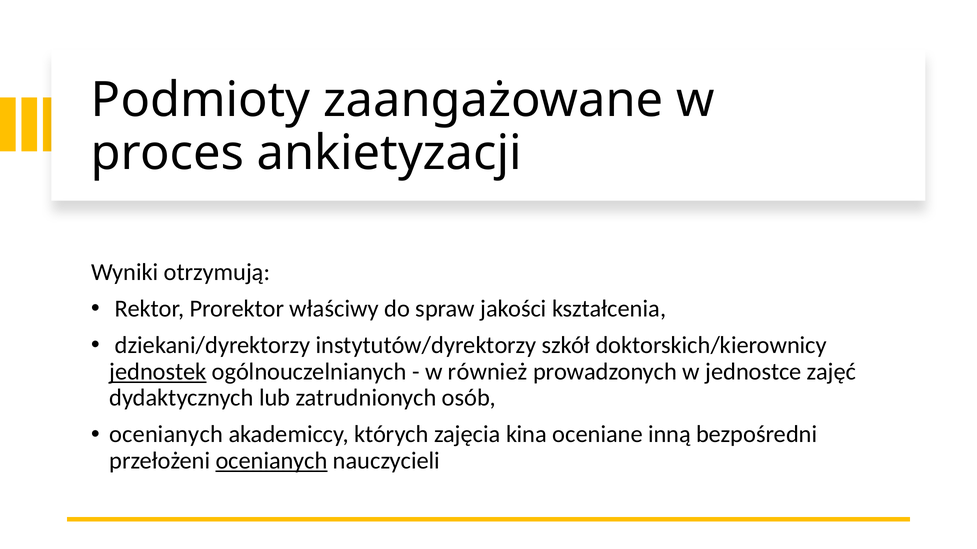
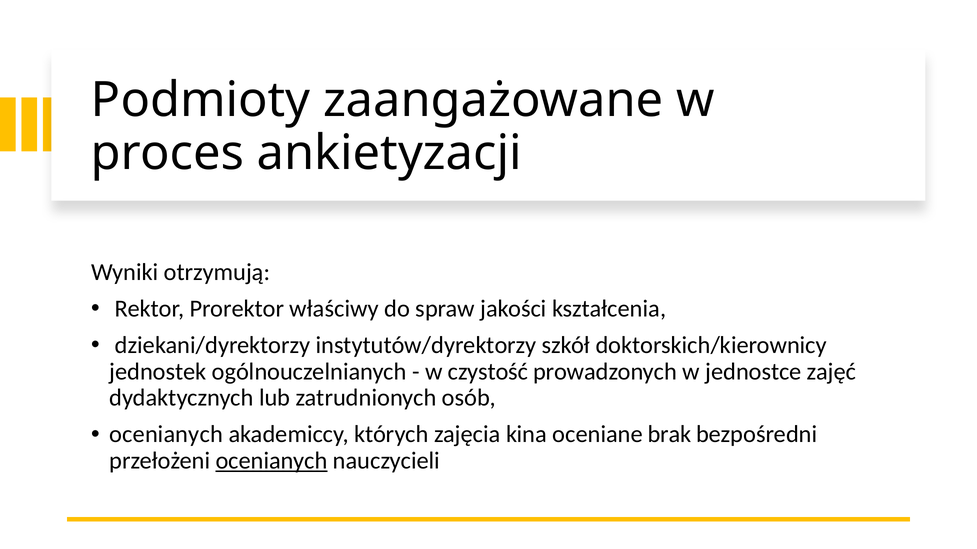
jednostek underline: present -> none
również: również -> czystość
inną: inną -> brak
